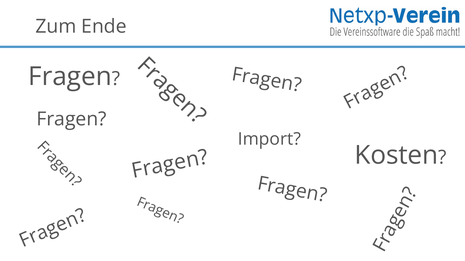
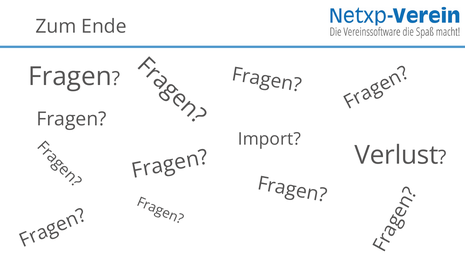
Kosten: Kosten -> Verlust
